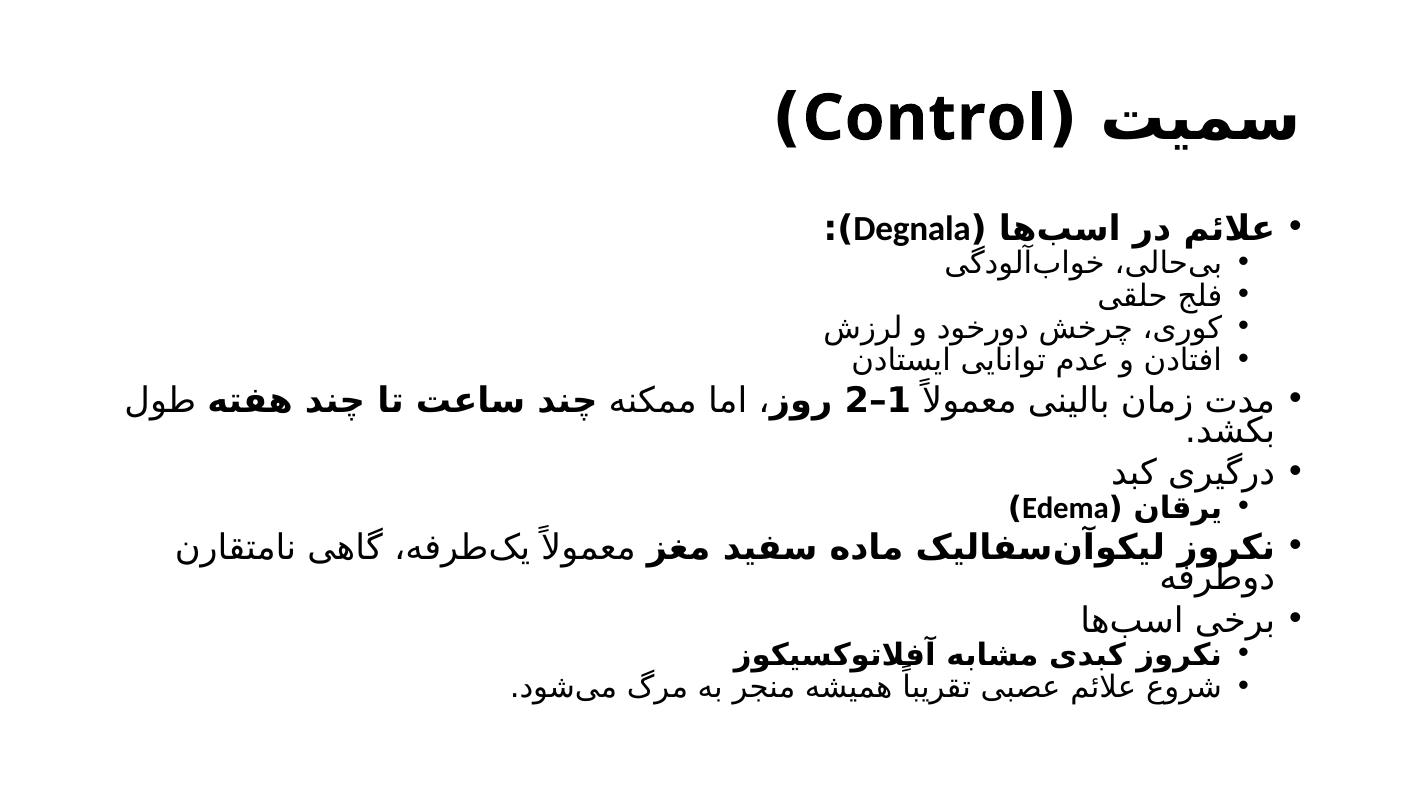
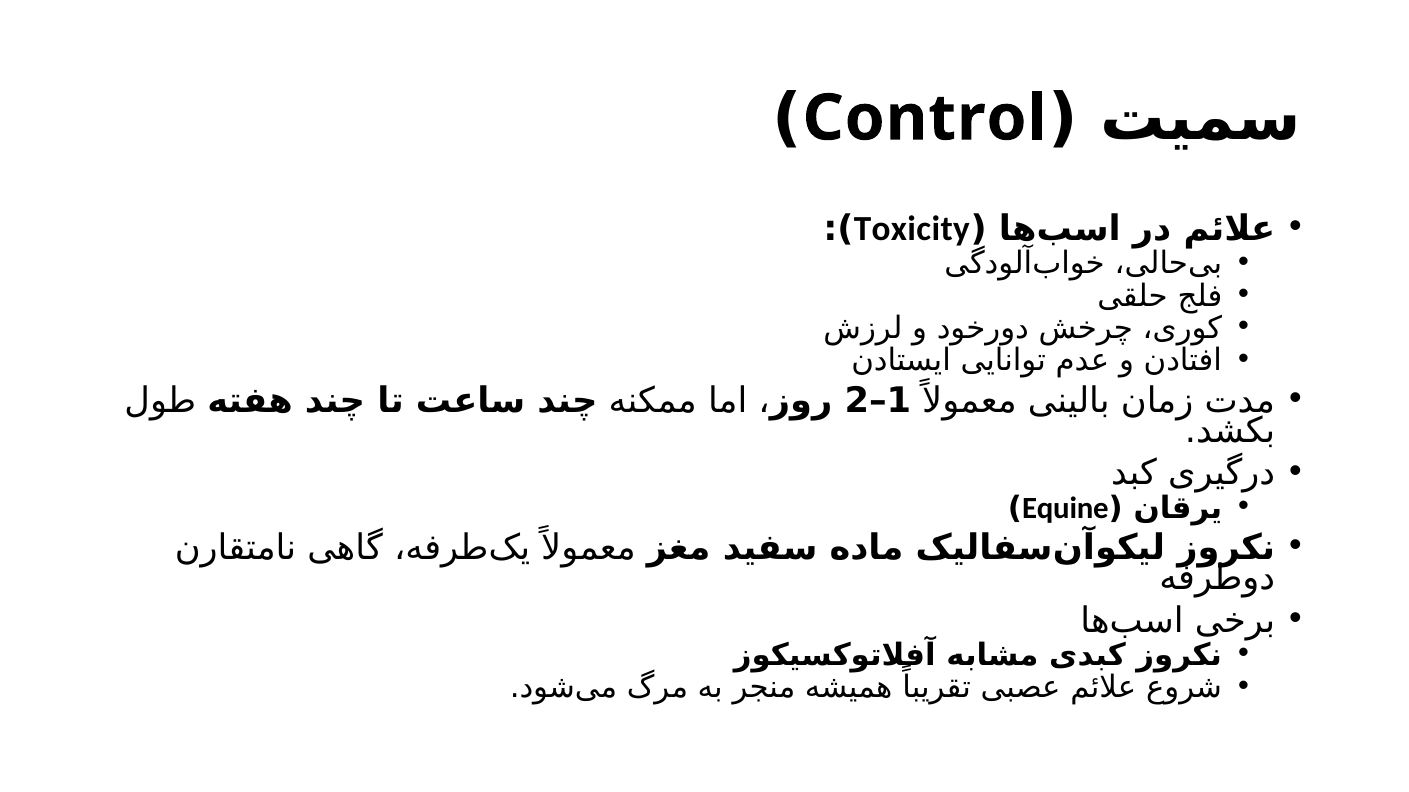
Degnala: Degnala -> Toxicity
Edema: Edema -> Equine
